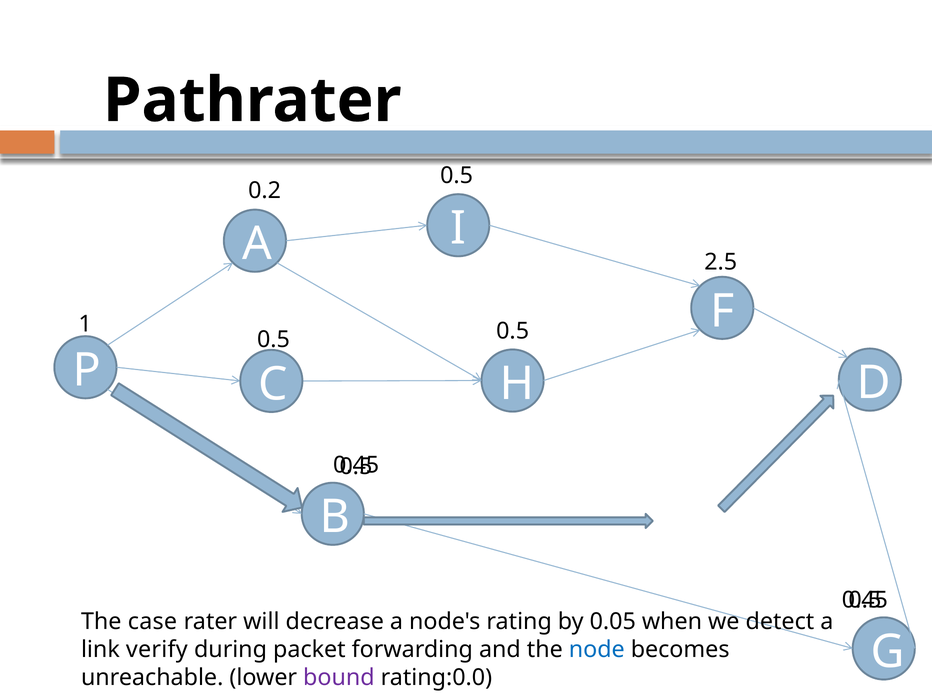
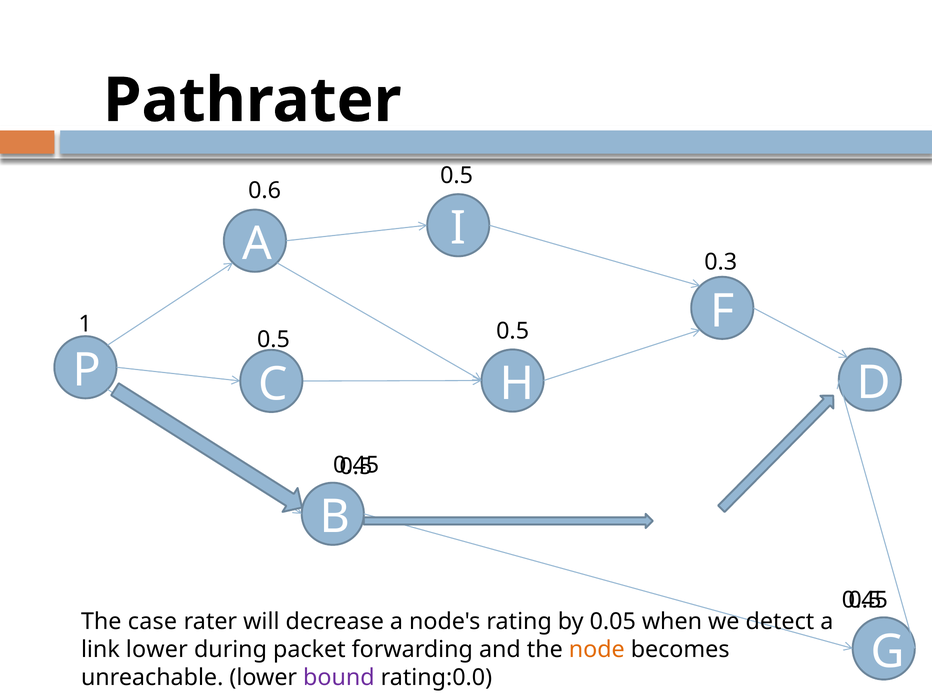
0.2: 0.2 -> 0.6
2.5: 2.5 -> 0.3
link verify: verify -> lower
node colour: blue -> orange
